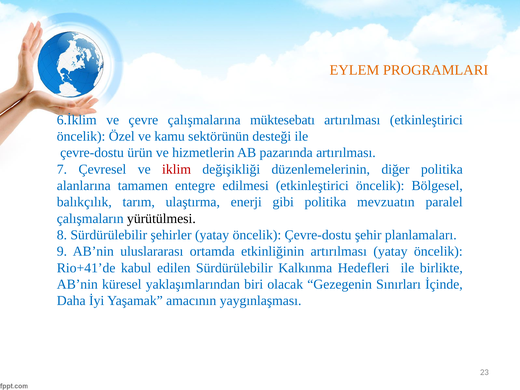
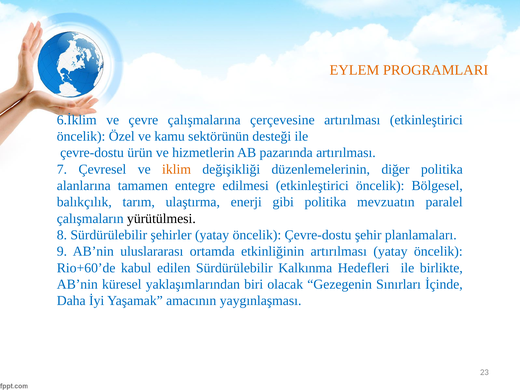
müktesebatı: müktesebatı -> çerçevesine
iklim colour: red -> orange
Rio+41’de: Rio+41’de -> Rio+60’de
